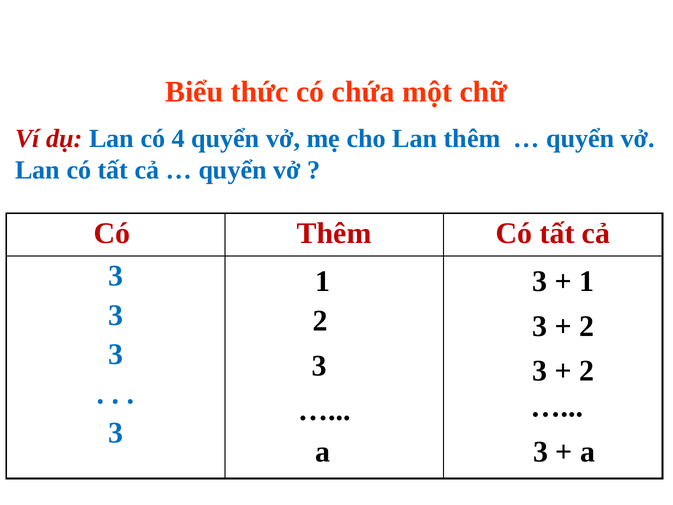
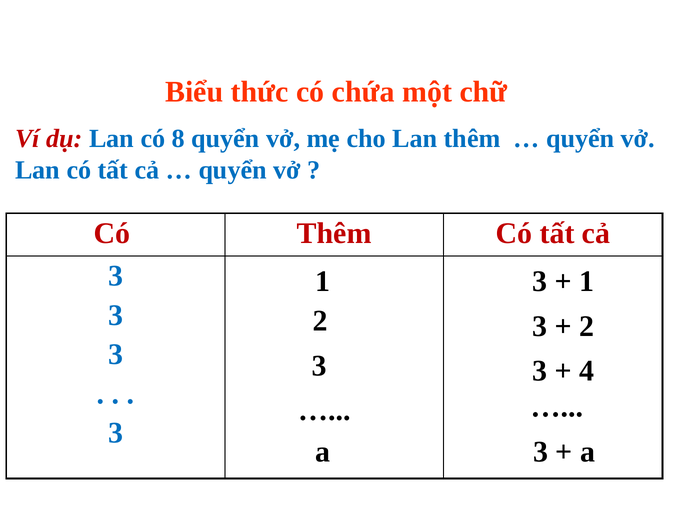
4: 4 -> 8
2 at (587, 371): 2 -> 4
